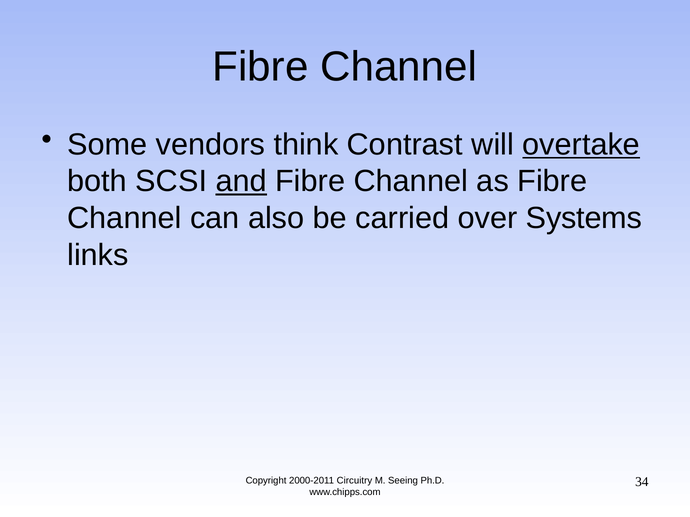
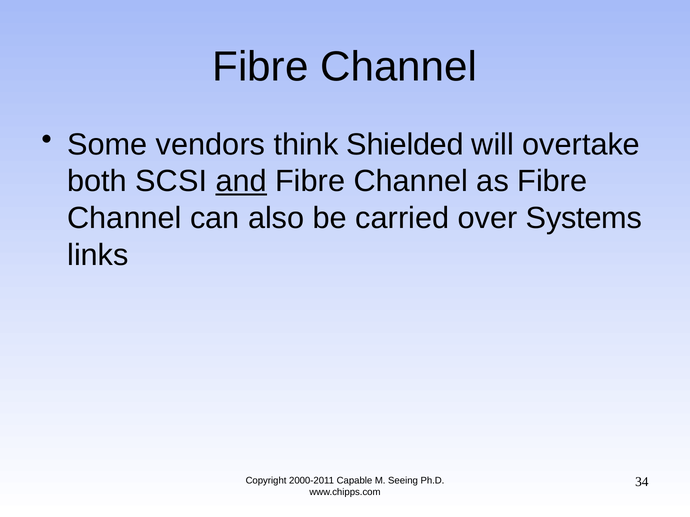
Contrast: Contrast -> Shielded
overtake underline: present -> none
Circuitry: Circuitry -> Capable
